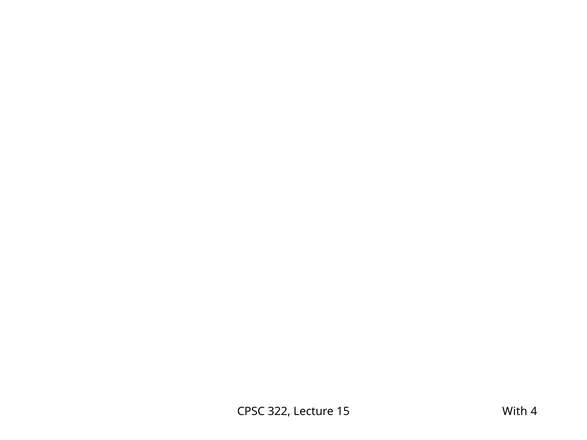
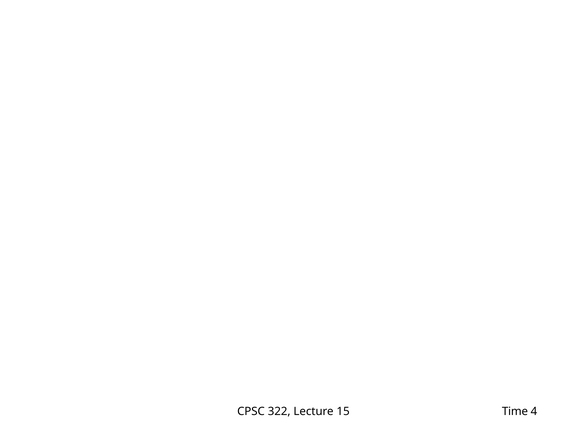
With: With -> Time
